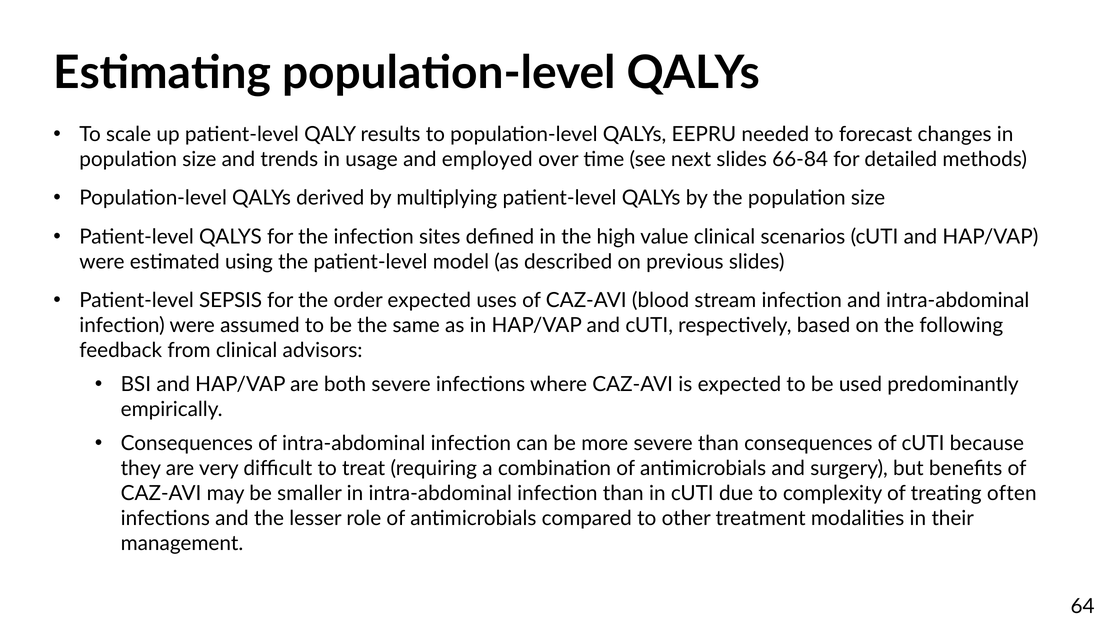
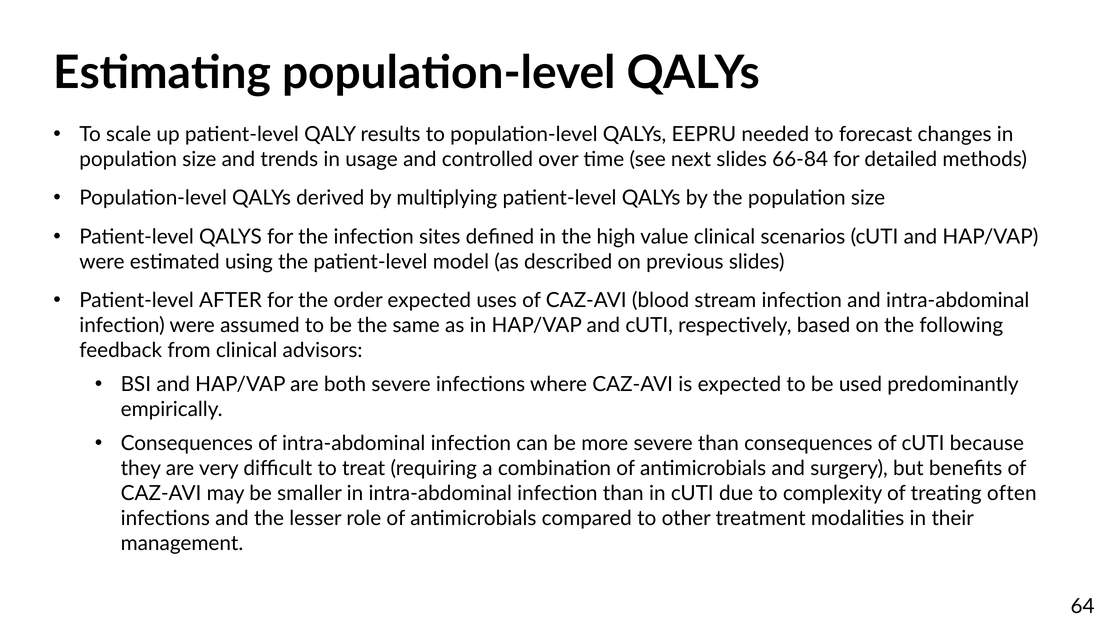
employed: employed -> controlled
SEPSIS: SEPSIS -> AFTER
